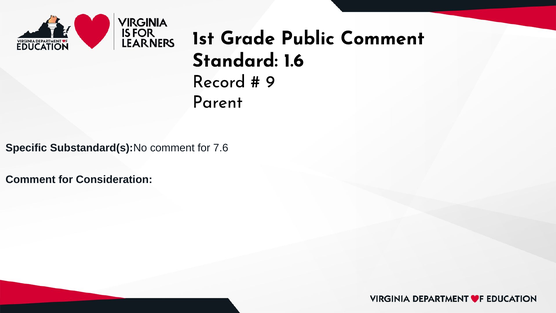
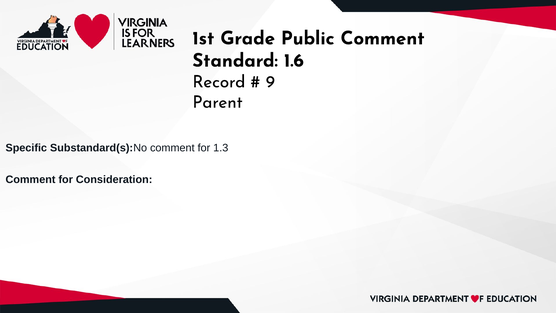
7.6: 7.6 -> 1.3
